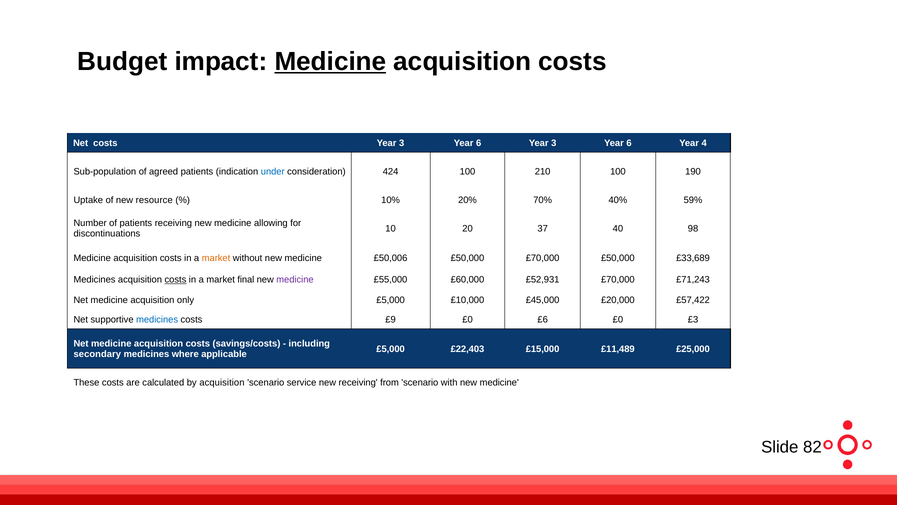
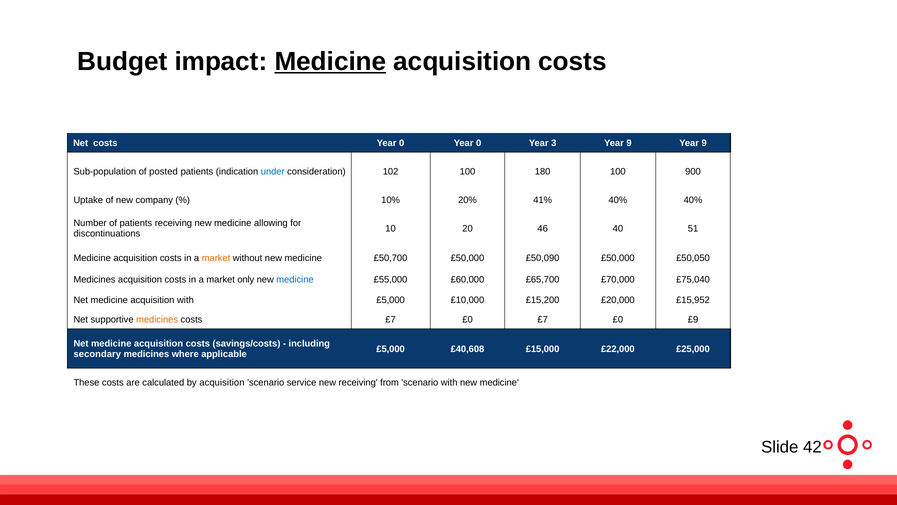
costs Year 3: 3 -> 0
6 at (479, 143): 6 -> 0
6 at (629, 143): 6 -> 9
4 at (704, 143): 4 -> 9
agreed: agreed -> posted
424: 424 -> 102
210: 210 -> 180
190: 190 -> 900
resource: resource -> company
70%: 70% -> 41%
40% 59%: 59% -> 40%
37: 37 -> 46
98: 98 -> 51
£50,006: £50,006 -> £50,700
£50,000 £70,000: £70,000 -> £50,090
£33,689: £33,689 -> £50,050
costs at (175, 280) underline: present -> none
final: final -> only
medicine at (295, 280) colour: purple -> blue
£52,931: £52,931 -> £65,700
£71,243: £71,243 -> £75,040
acquisition only: only -> with
£45,000: £45,000 -> £15,200
£57,422: £57,422 -> £15,952
medicines at (157, 319) colour: blue -> orange
costs £9: £9 -> £7
£0 £6: £6 -> £7
£3: £3 -> £9
£22,403: £22,403 -> £40,608
£11,489: £11,489 -> £22,000
82: 82 -> 42
